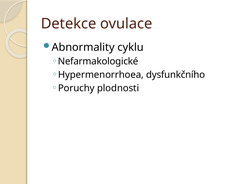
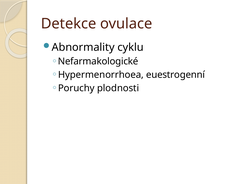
dysfunkčního: dysfunkčního -> euestrogenní
